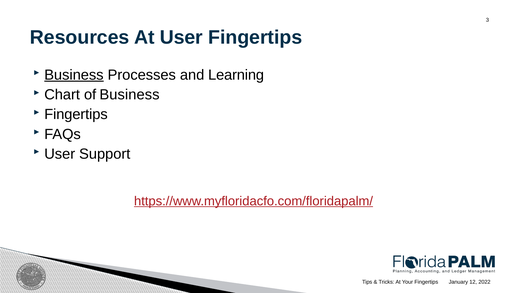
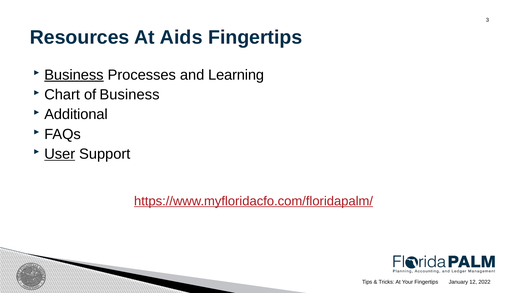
At User: User -> Aids
Fingertips at (76, 114): Fingertips -> Additional
User at (60, 154) underline: none -> present
